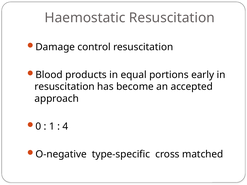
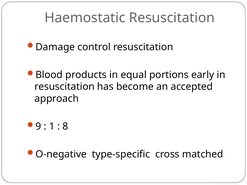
0: 0 -> 9
4: 4 -> 8
